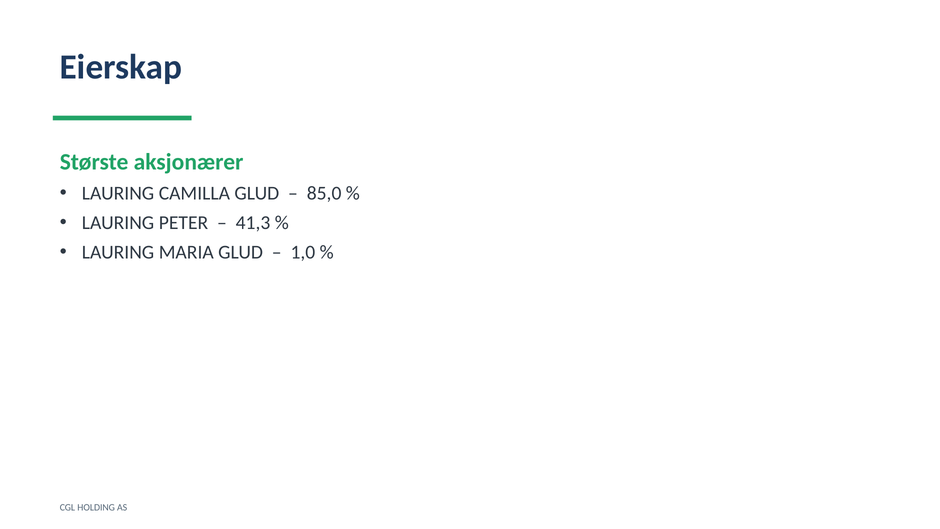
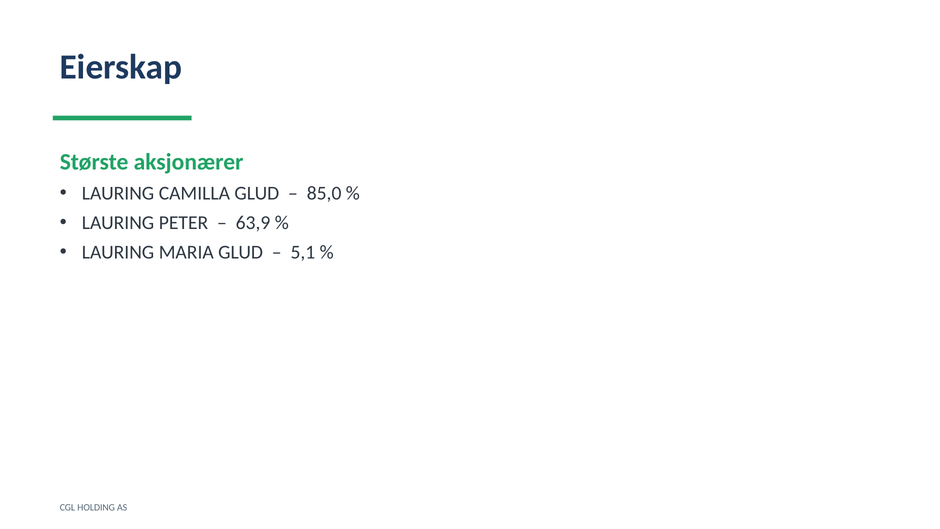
41,3: 41,3 -> 63,9
1,0: 1,0 -> 5,1
